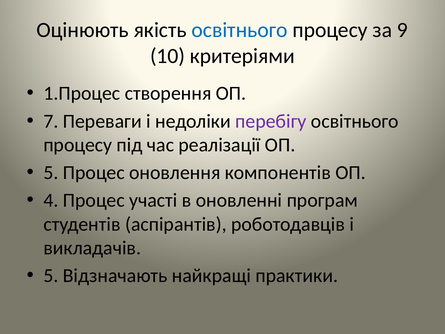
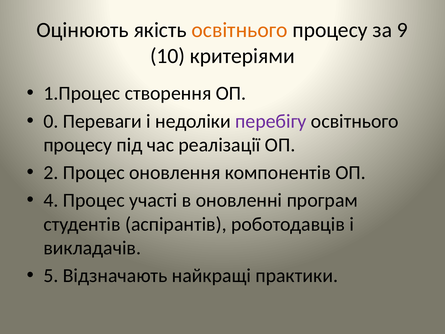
освітнього at (240, 30) colour: blue -> orange
7: 7 -> 0
5 at (51, 173): 5 -> 2
